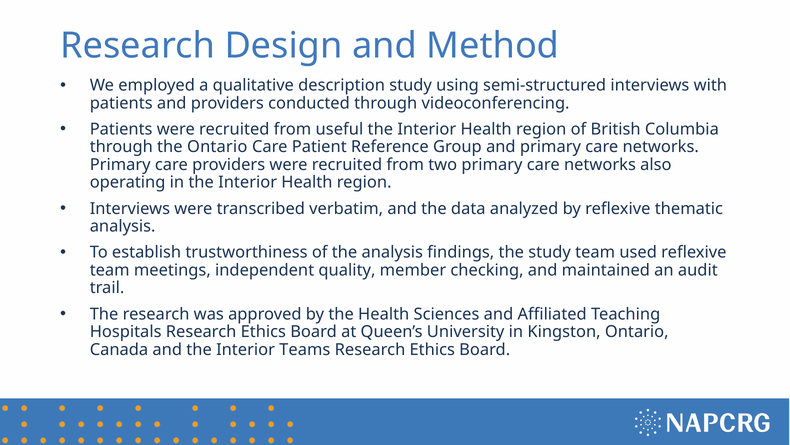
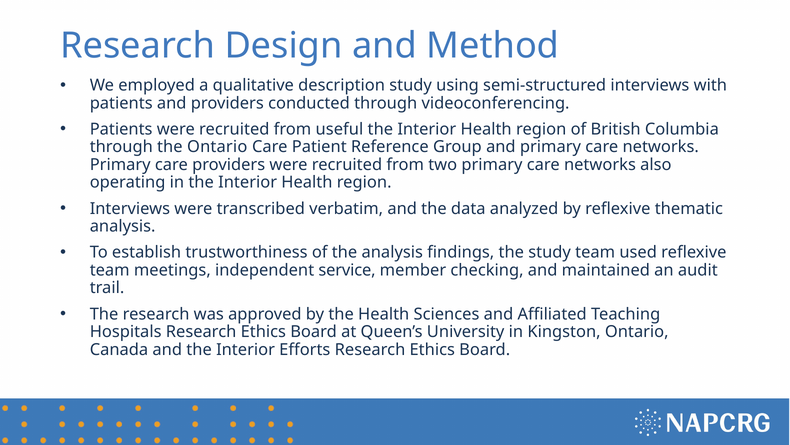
quality: quality -> service
Teams: Teams -> Efforts
